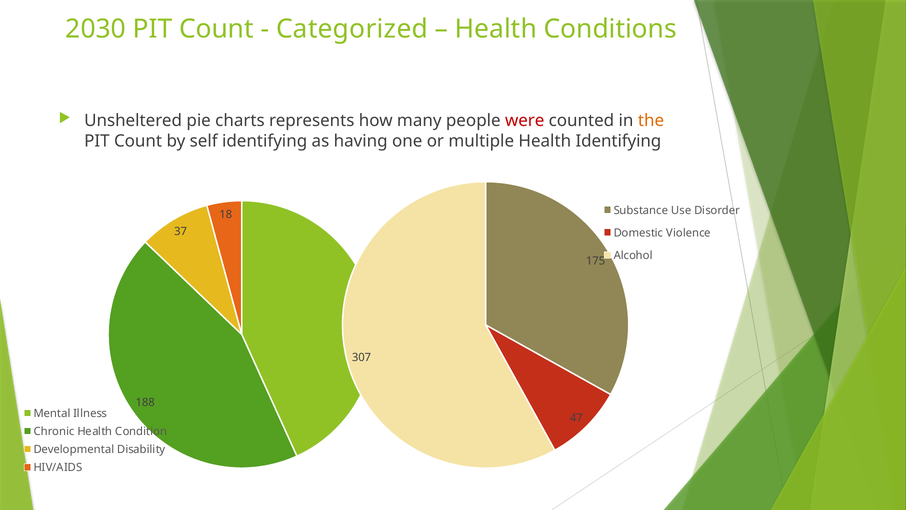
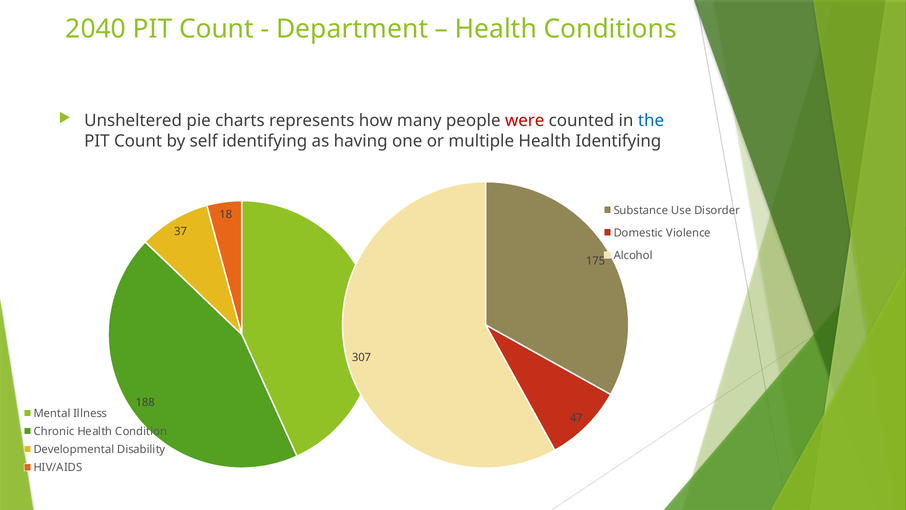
2030: 2030 -> 2040
Categorized: Categorized -> Department
the colour: orange -> blue
